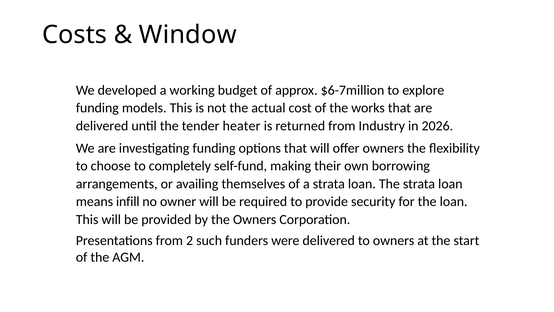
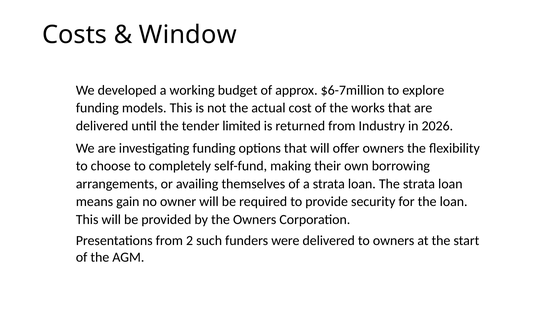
heater: heater -> limited
infill: infill -> gain
